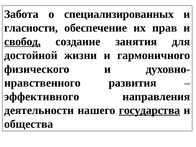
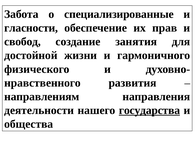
специализированных: специализированных -> специализированные
свобод underline: present -> none
эффективного: эффективного -> направлениям
